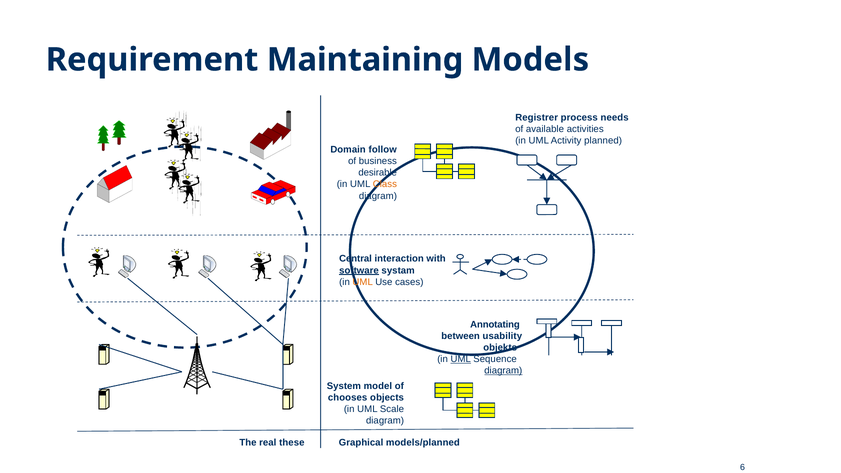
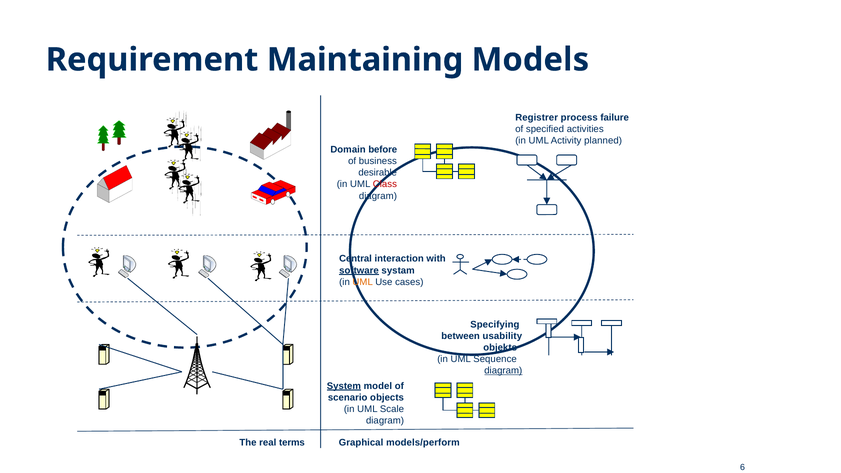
needs: needs -> failure
available: available -> specified
follow: follow -> before
Class colour: orange -> red
Annotating: Annotating -> Specifying
UML at (461, 359) underline: present -> none
System underline: none -> present
chooses: chooses -> scenario
these: these -> terms
models/planned: models/planned -> models/perform
